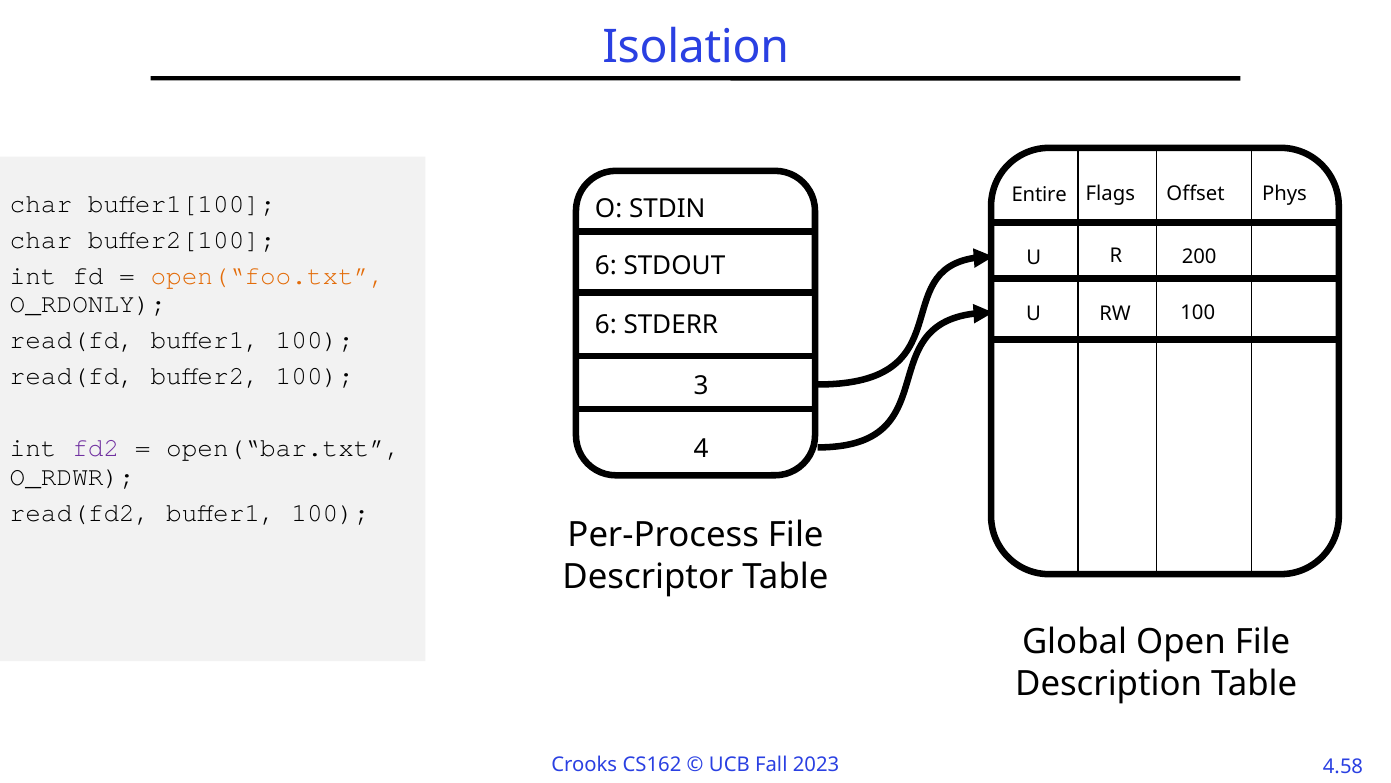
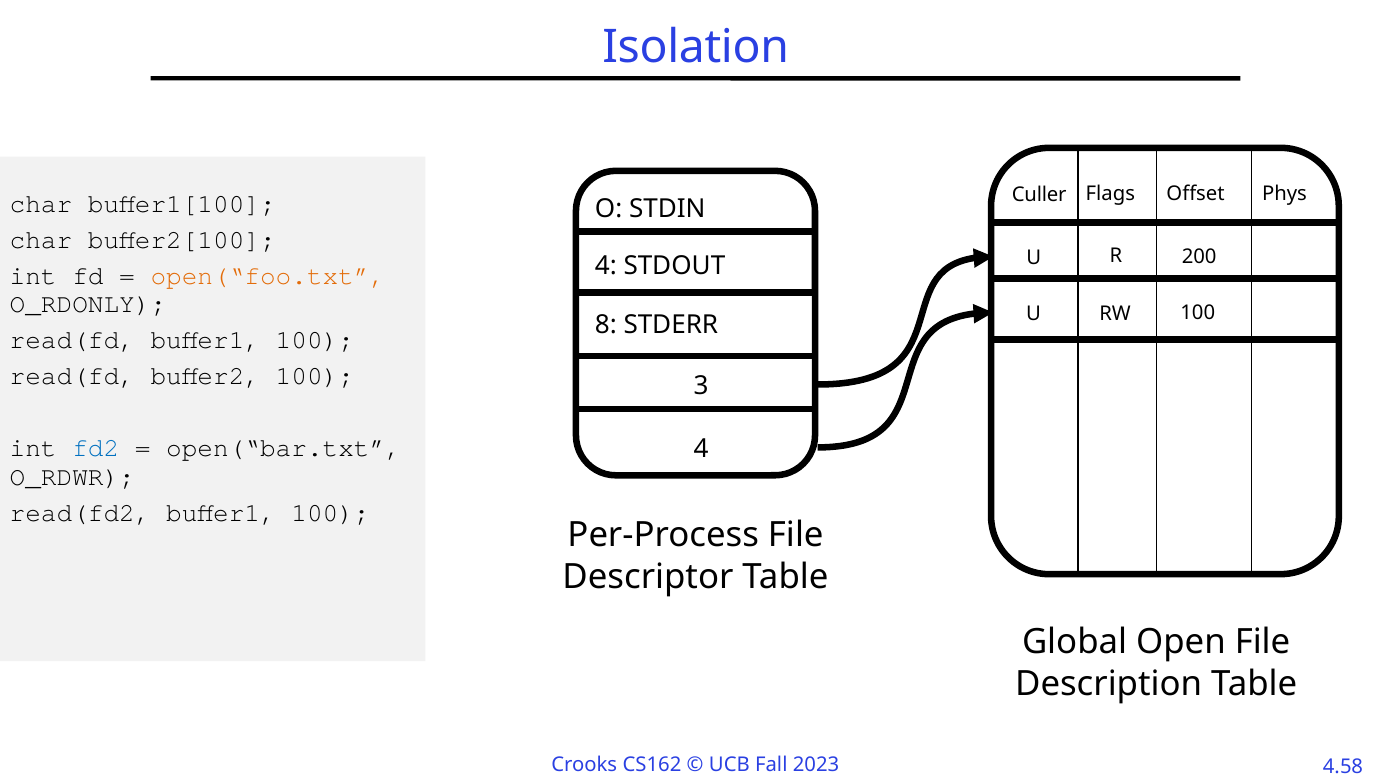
Entire: Entire -> Culler
6 at (606, 266): 6 -> 4
6 at (606, 324): 6 -> 8
fd2 colour: purple -> blue
